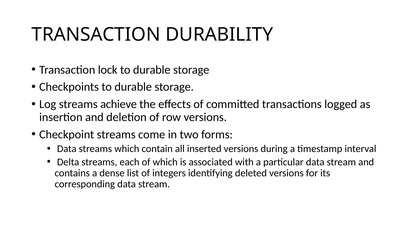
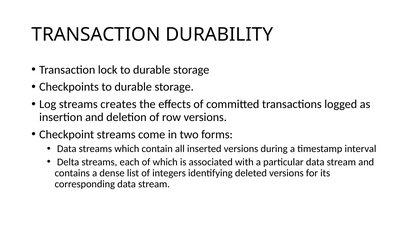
achieve: achieve -> creates
